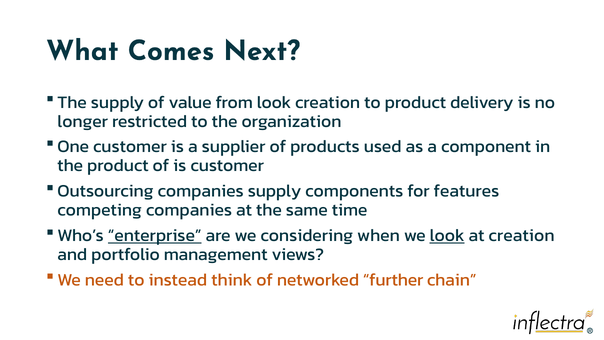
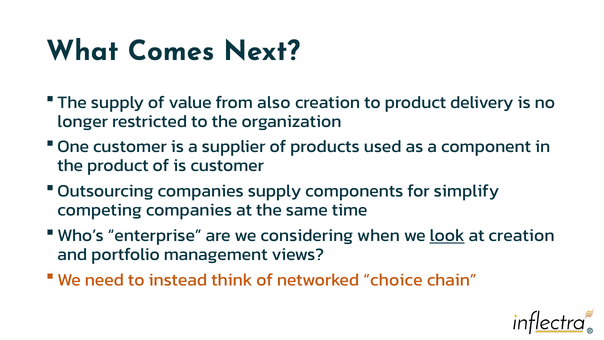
from look: look -> also
features: features -> simplify
enterprise underline: present -> none
further: further -> choice
